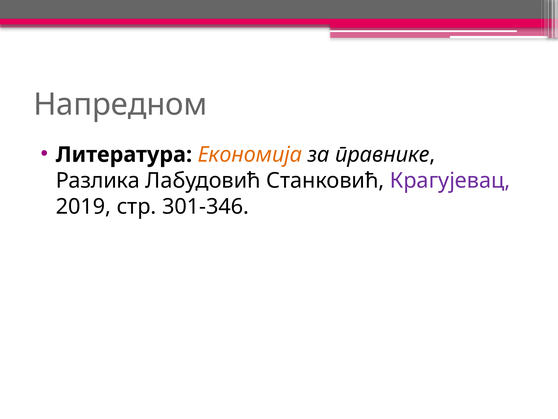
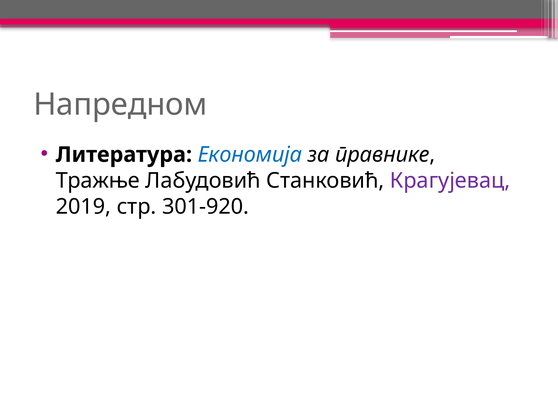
Економија colour: orange -> blue
Разлика: Разлика -> Тражње
301-346: 301-346 -> 301-920
